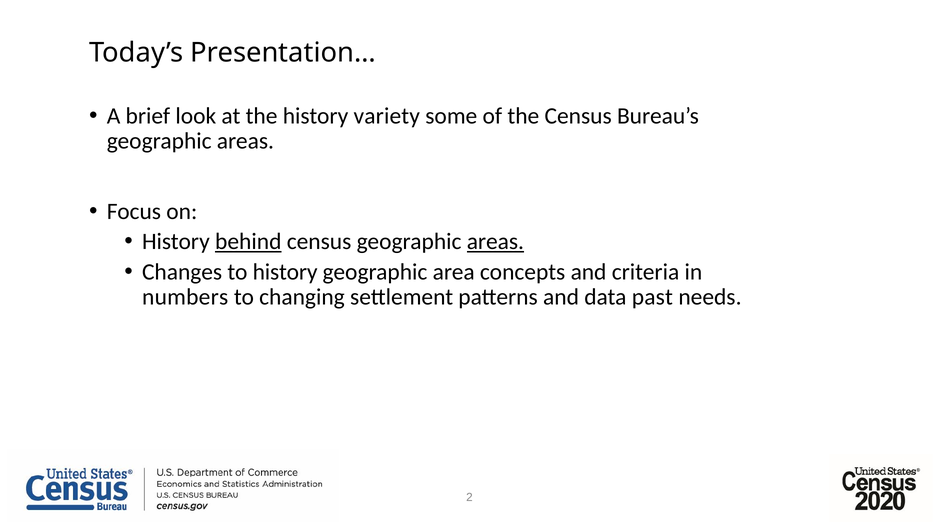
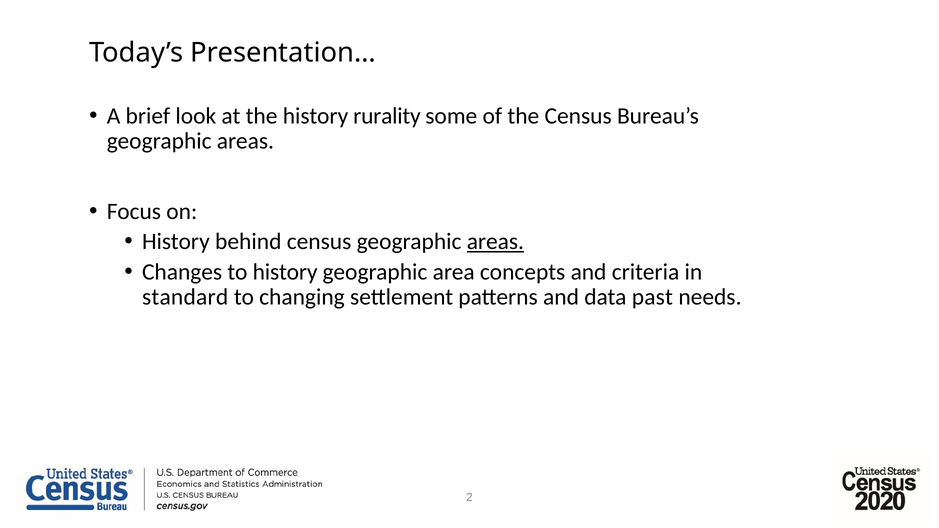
variety: variety -> rurality
behind underline: present -> none
numbers: numbers -> standard
